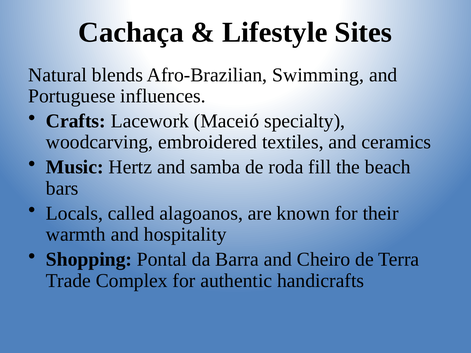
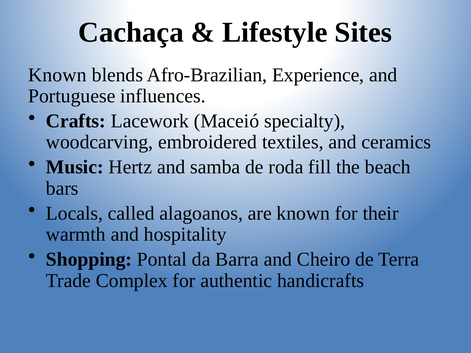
Natural at (58, 75): Natural -> Known
Swimming: Swimming -> Experience
